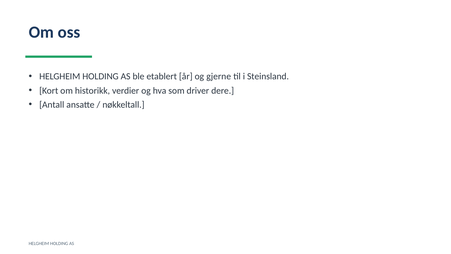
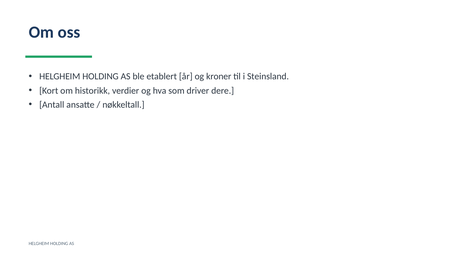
gjerne: gjerne -> kroner
